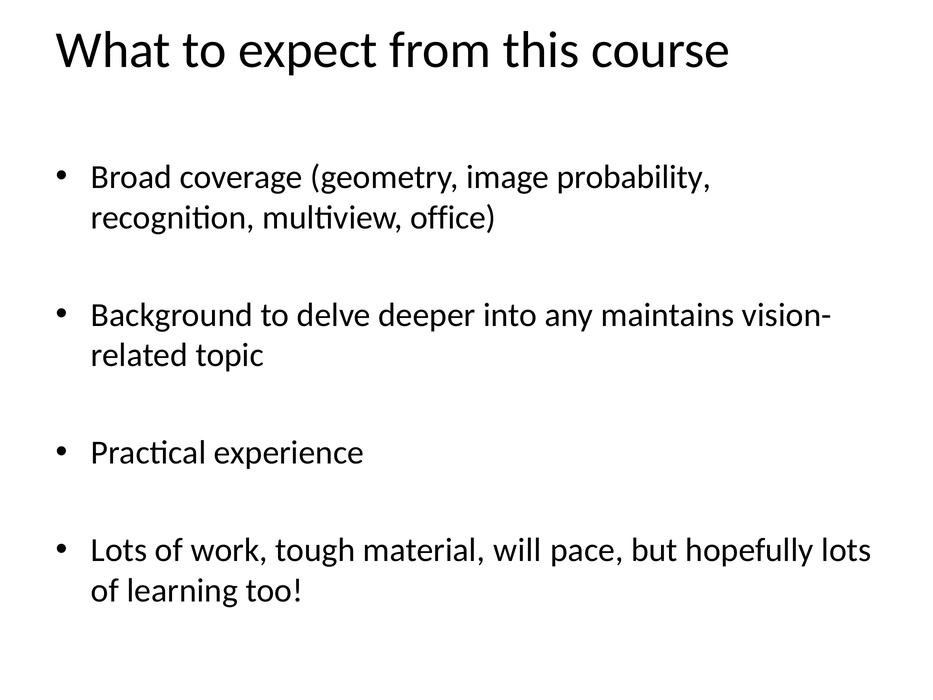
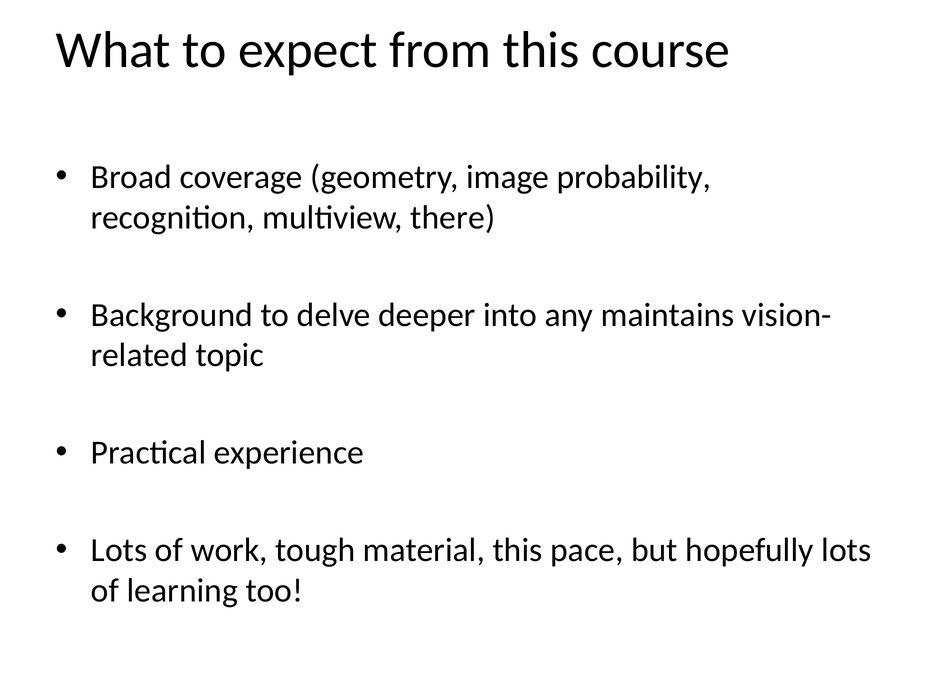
office: office -> there
material will: will -> this
